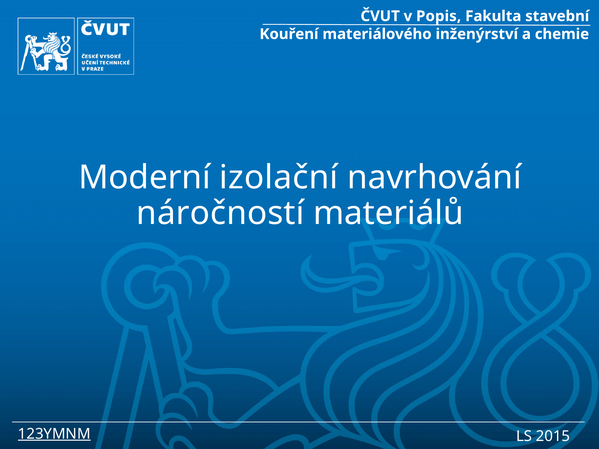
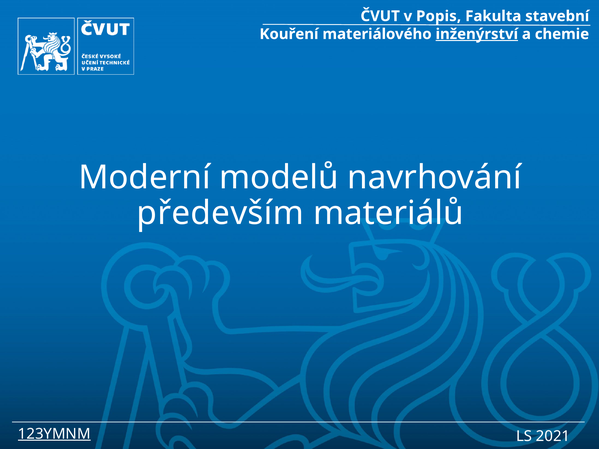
inženýrství underline: none -> present
izolační: izolační -> modelů
náročností: náročností -> především
2015: 2015 -> 2021
